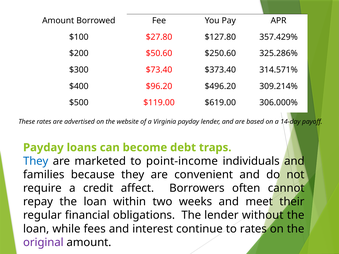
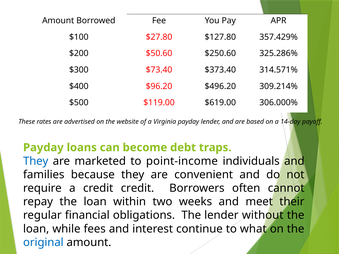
credit affect: affect -> credit
to rates: rates -> what
original colour: purple -> blue
